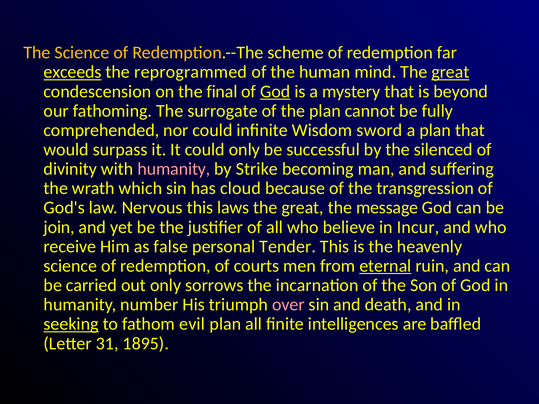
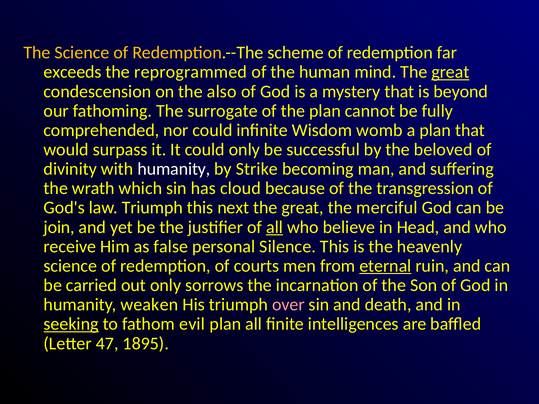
exceeds underline: present -> none
final: final -> also
God at (275, 91) underline: present -> none
sword: sword -> womb
silenced: silenced -> beloved
humanity at (174, 169) colour: pink -> white
law Nervous: Nervous -> Triumph
laws: laws -> next
message: message -> merciful
all at (275, 227) underline: none -> present
Incur: Incur -> Head
Tender: Tender -> Silence
number: number -> weaken
31: 31 -> 47
